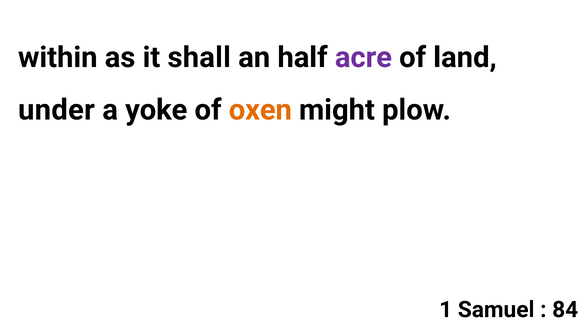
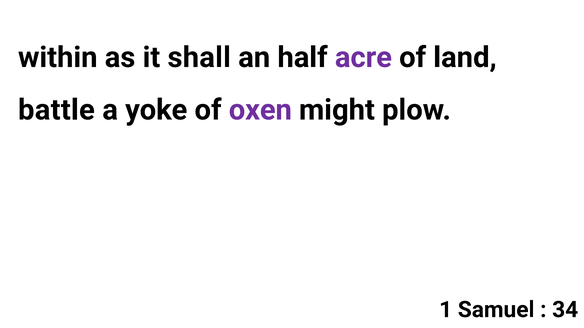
under: under -> battle
oxen colour: orange -> purple
84: 84 -> 34
